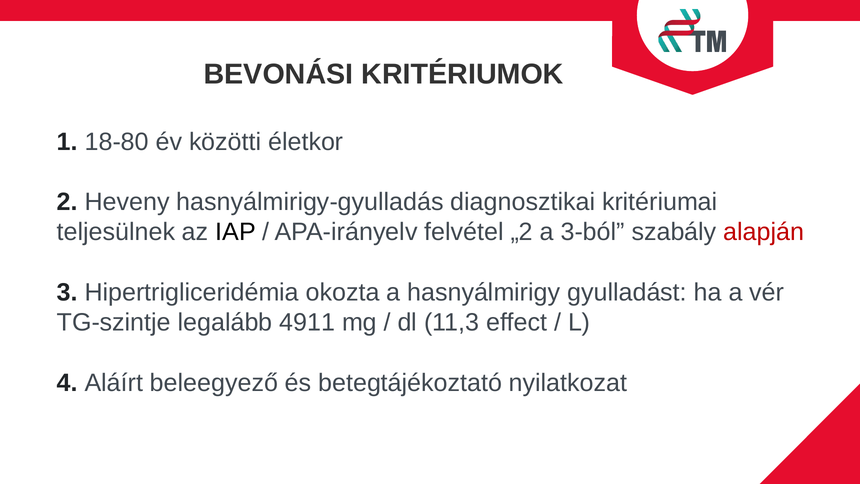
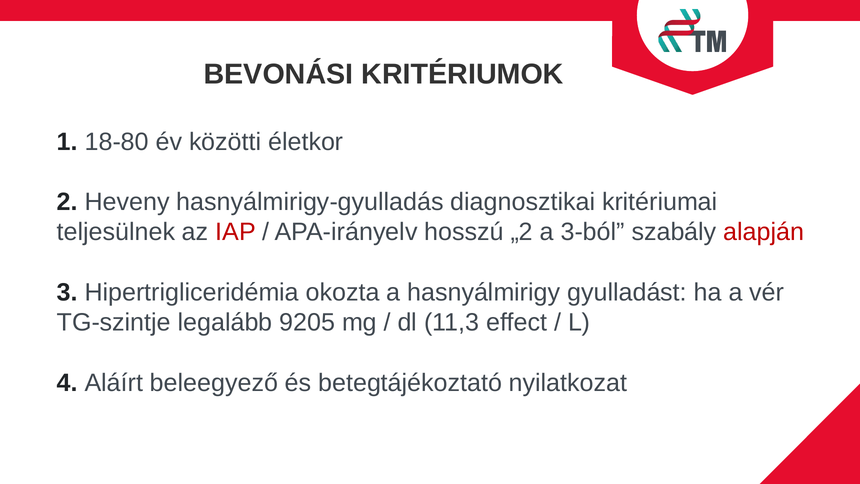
IAP colour: black -> red
felvétel: felvétel -> hosszú
4911: 4911 -> 9205
